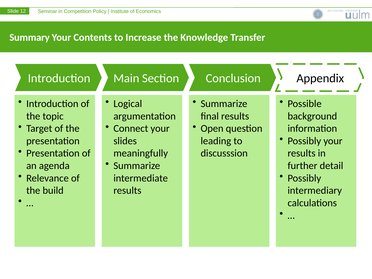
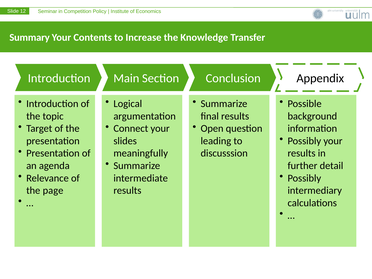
build: build -> page
